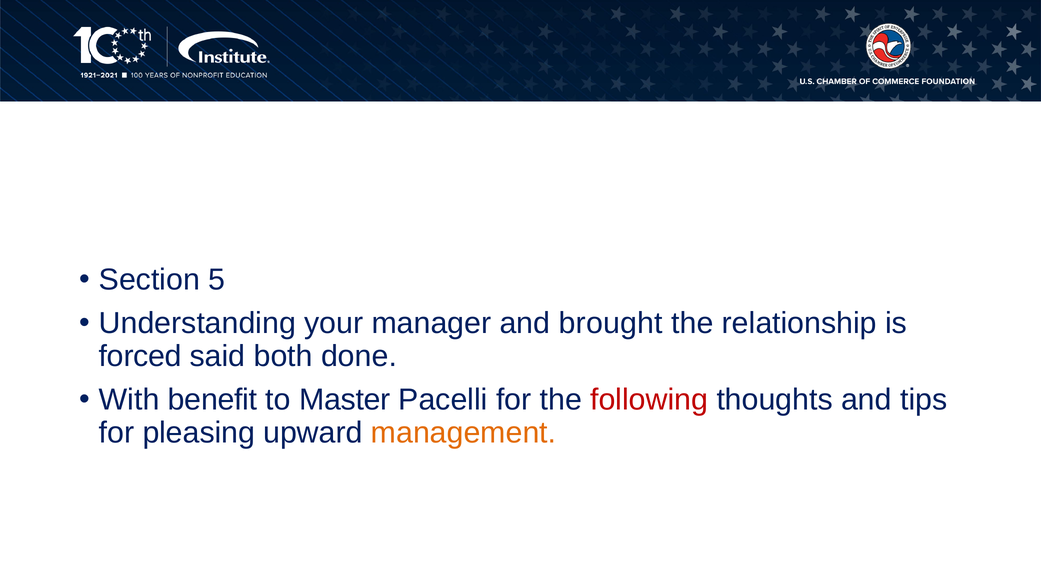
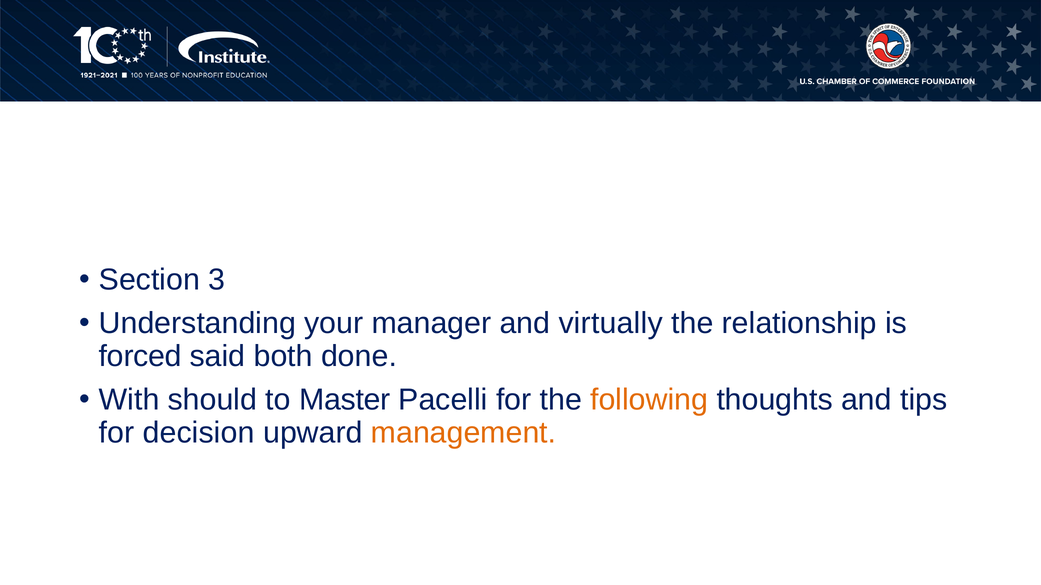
5: 5 -> 3
brought: brought -> virtually
benefit: benefit -> should
following colour: red -> orange
pleasing: pleasing -> decision
